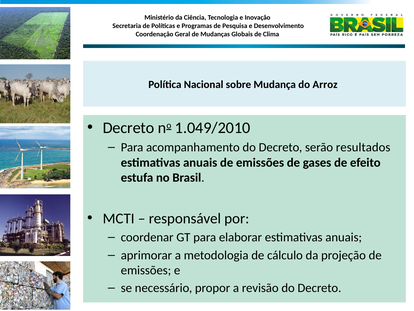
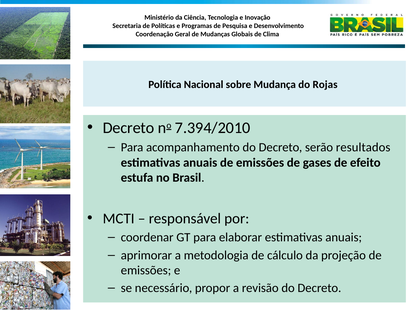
Arroz: Arroz -> Rojas
1.049/2010: 1.049/2010 -> 7.394/2010
